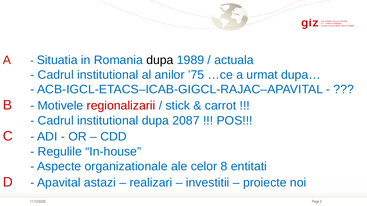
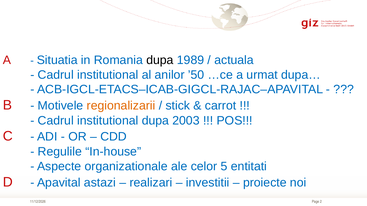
’75: ’75 -> ’50
regionalizarii colour: red -> orange
2087: 2087 -> 2003
8: 8 -> 5
